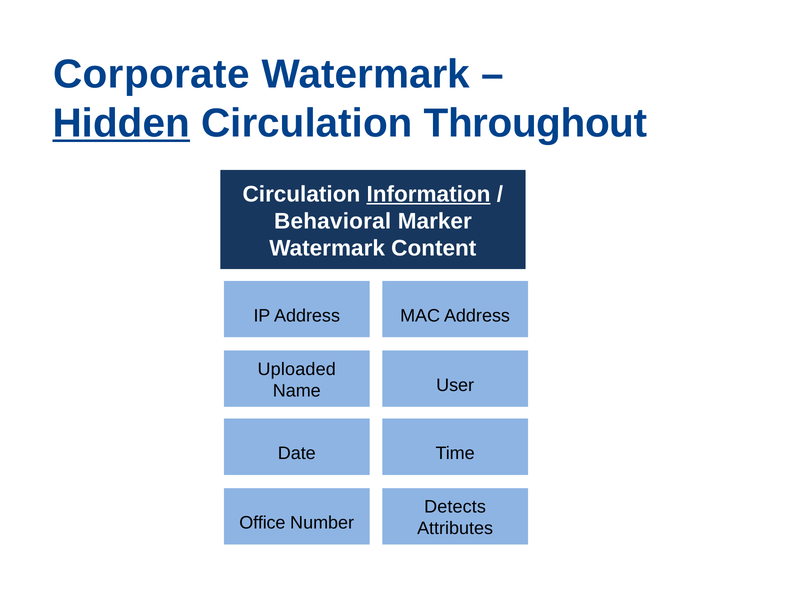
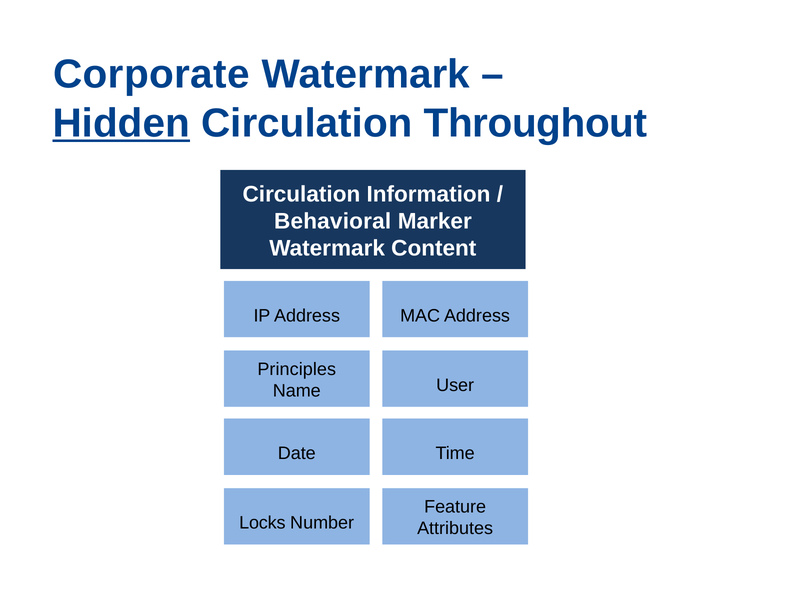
Information underline: present -> none
Uploaded: Uploaded -> Principles
Detects: Detects -> Feature
Office: Office -> Locks
